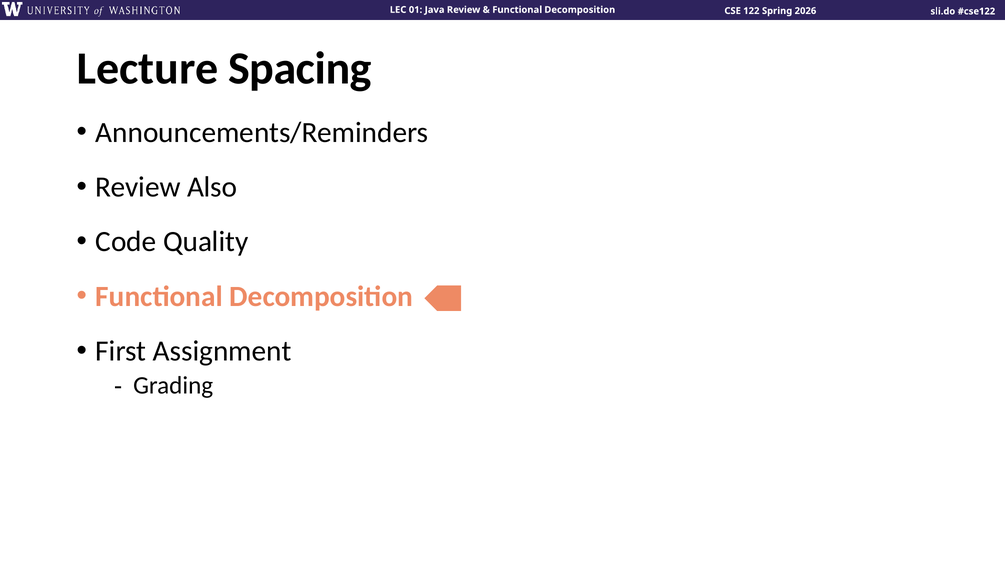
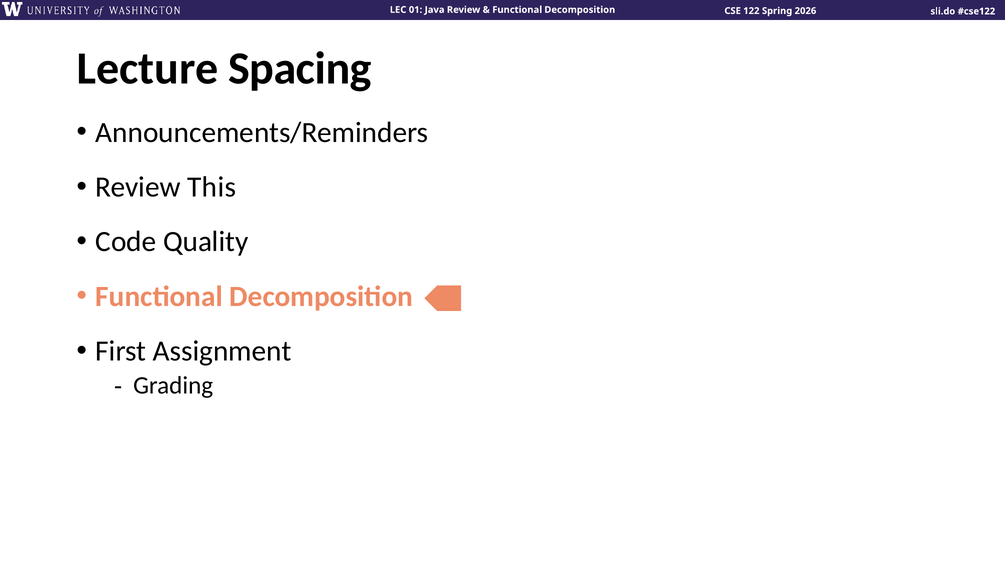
Also: Also -> This
